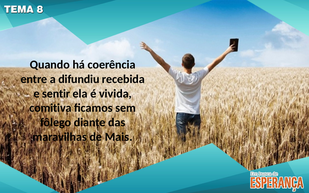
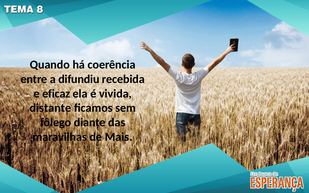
sentir: sentir -> eficaz
comitiva: comitiva -> distante
